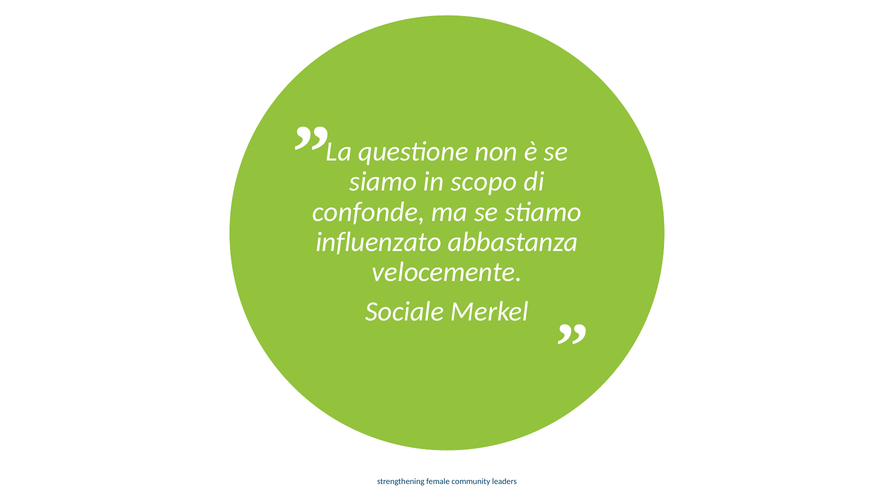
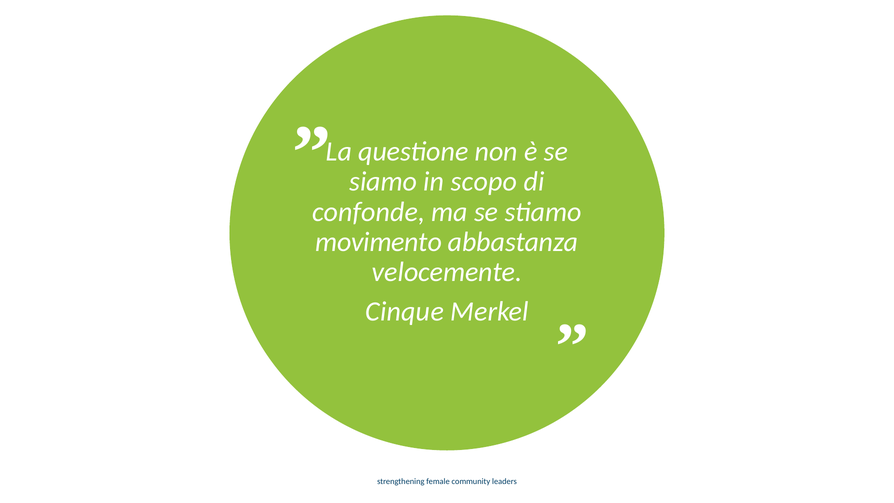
influenzato: influenzato -> movimento
Sociale: Sociale -> Cinque
